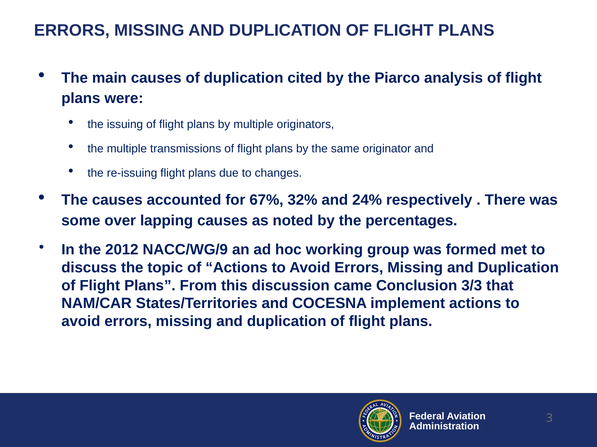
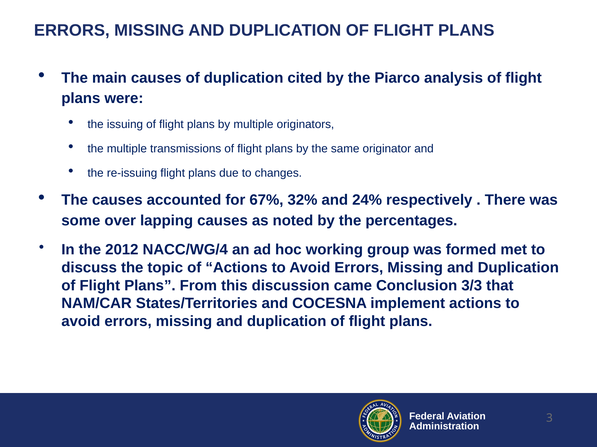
NACC/WG/9: NACC/WG/9 -> NACC/WG/4
